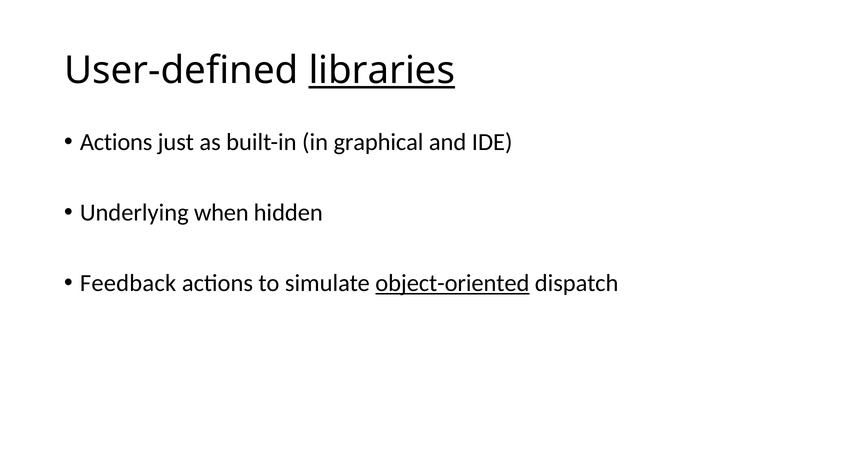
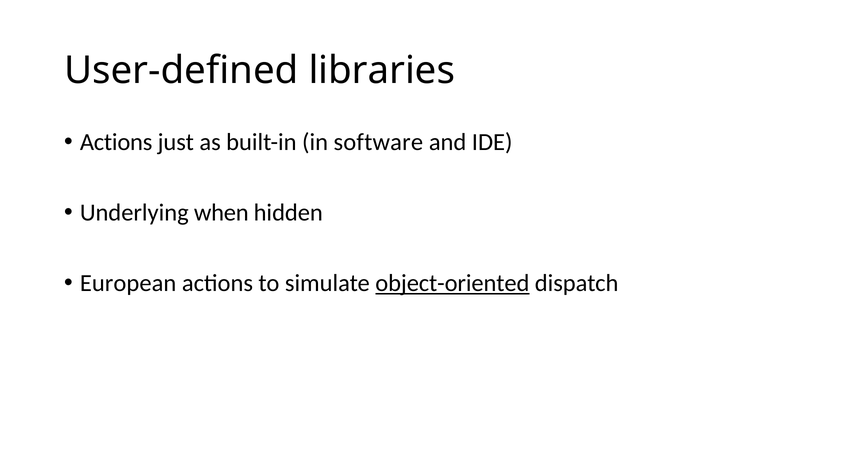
libraries underline: present -> none
graphical: graphical -> software
Feedback: Feedback -> European
